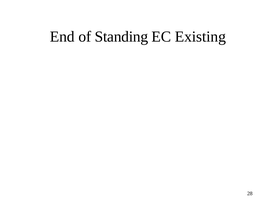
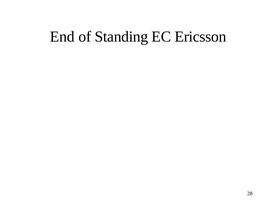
Existing: Existing -> Ericsson
